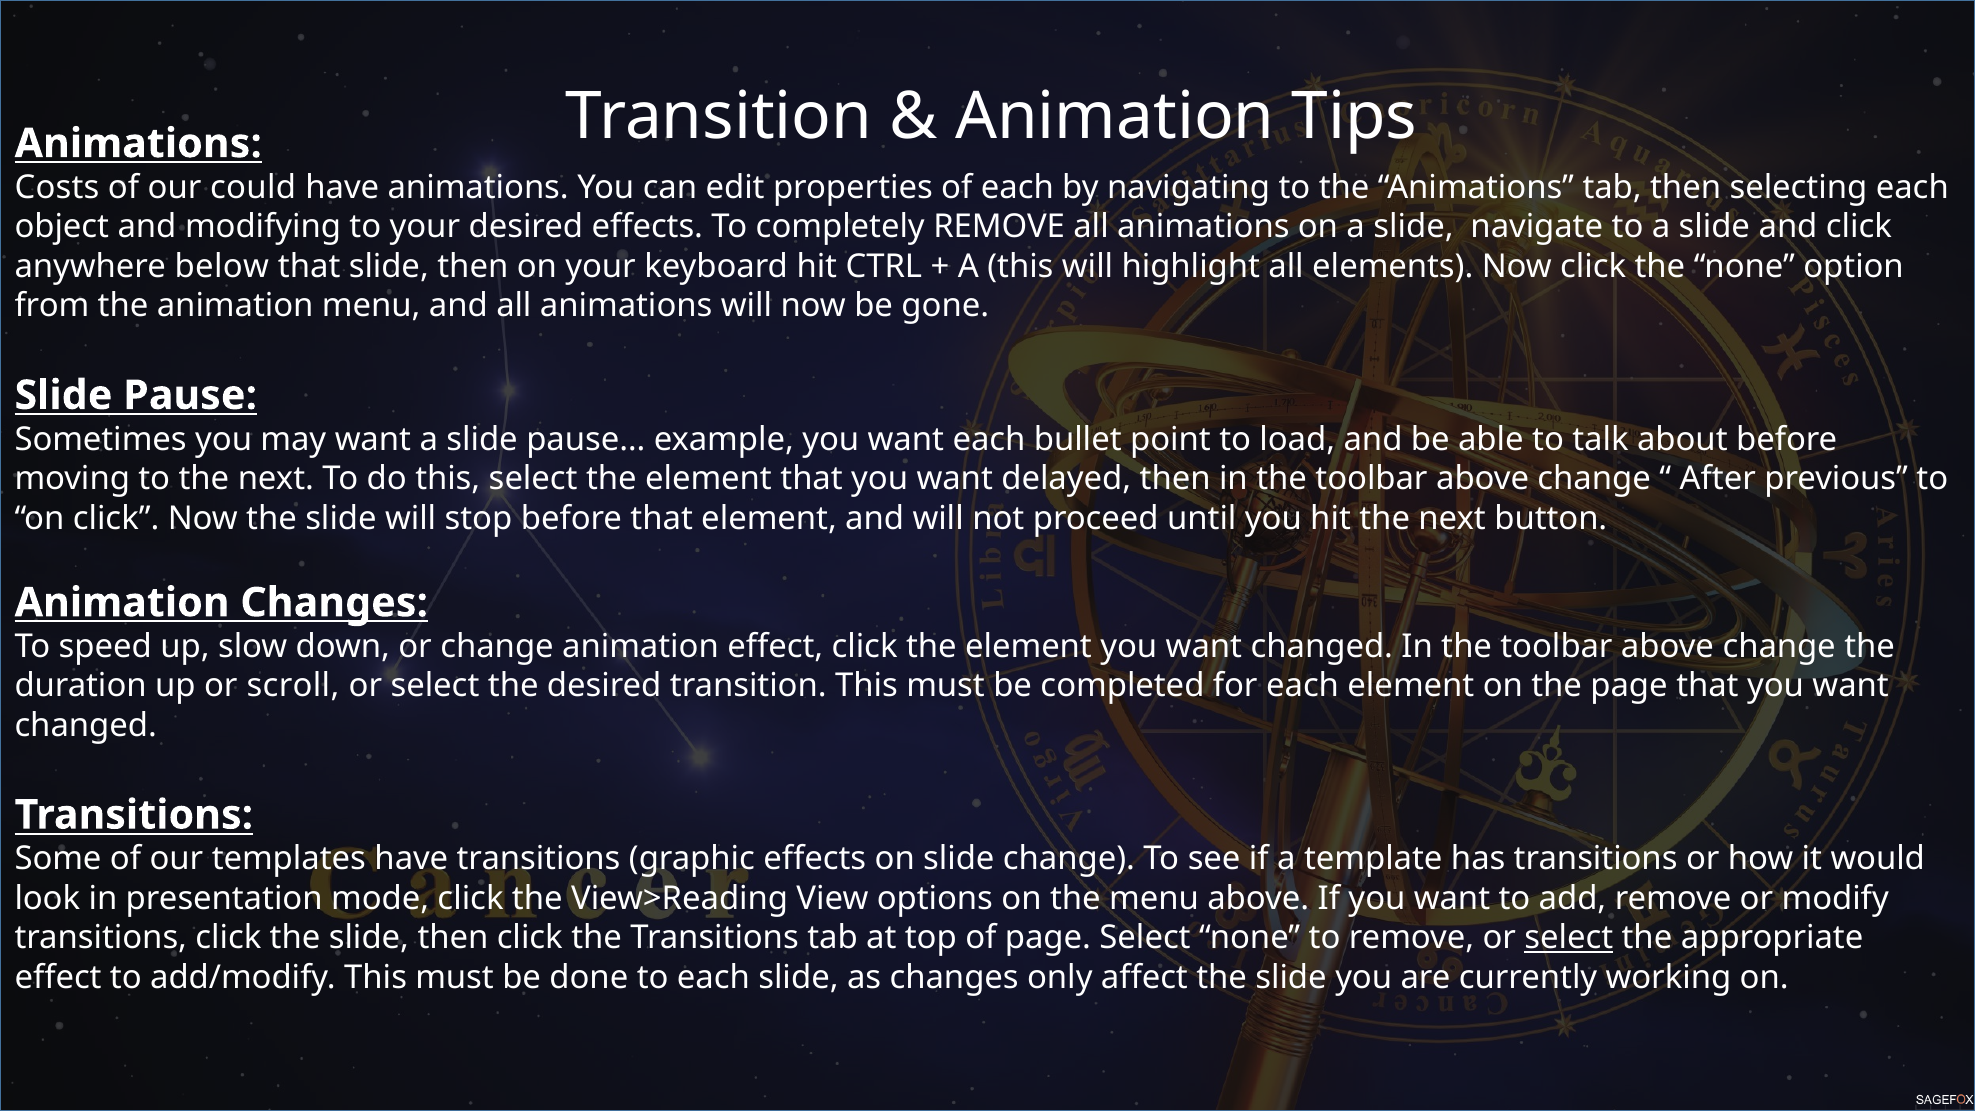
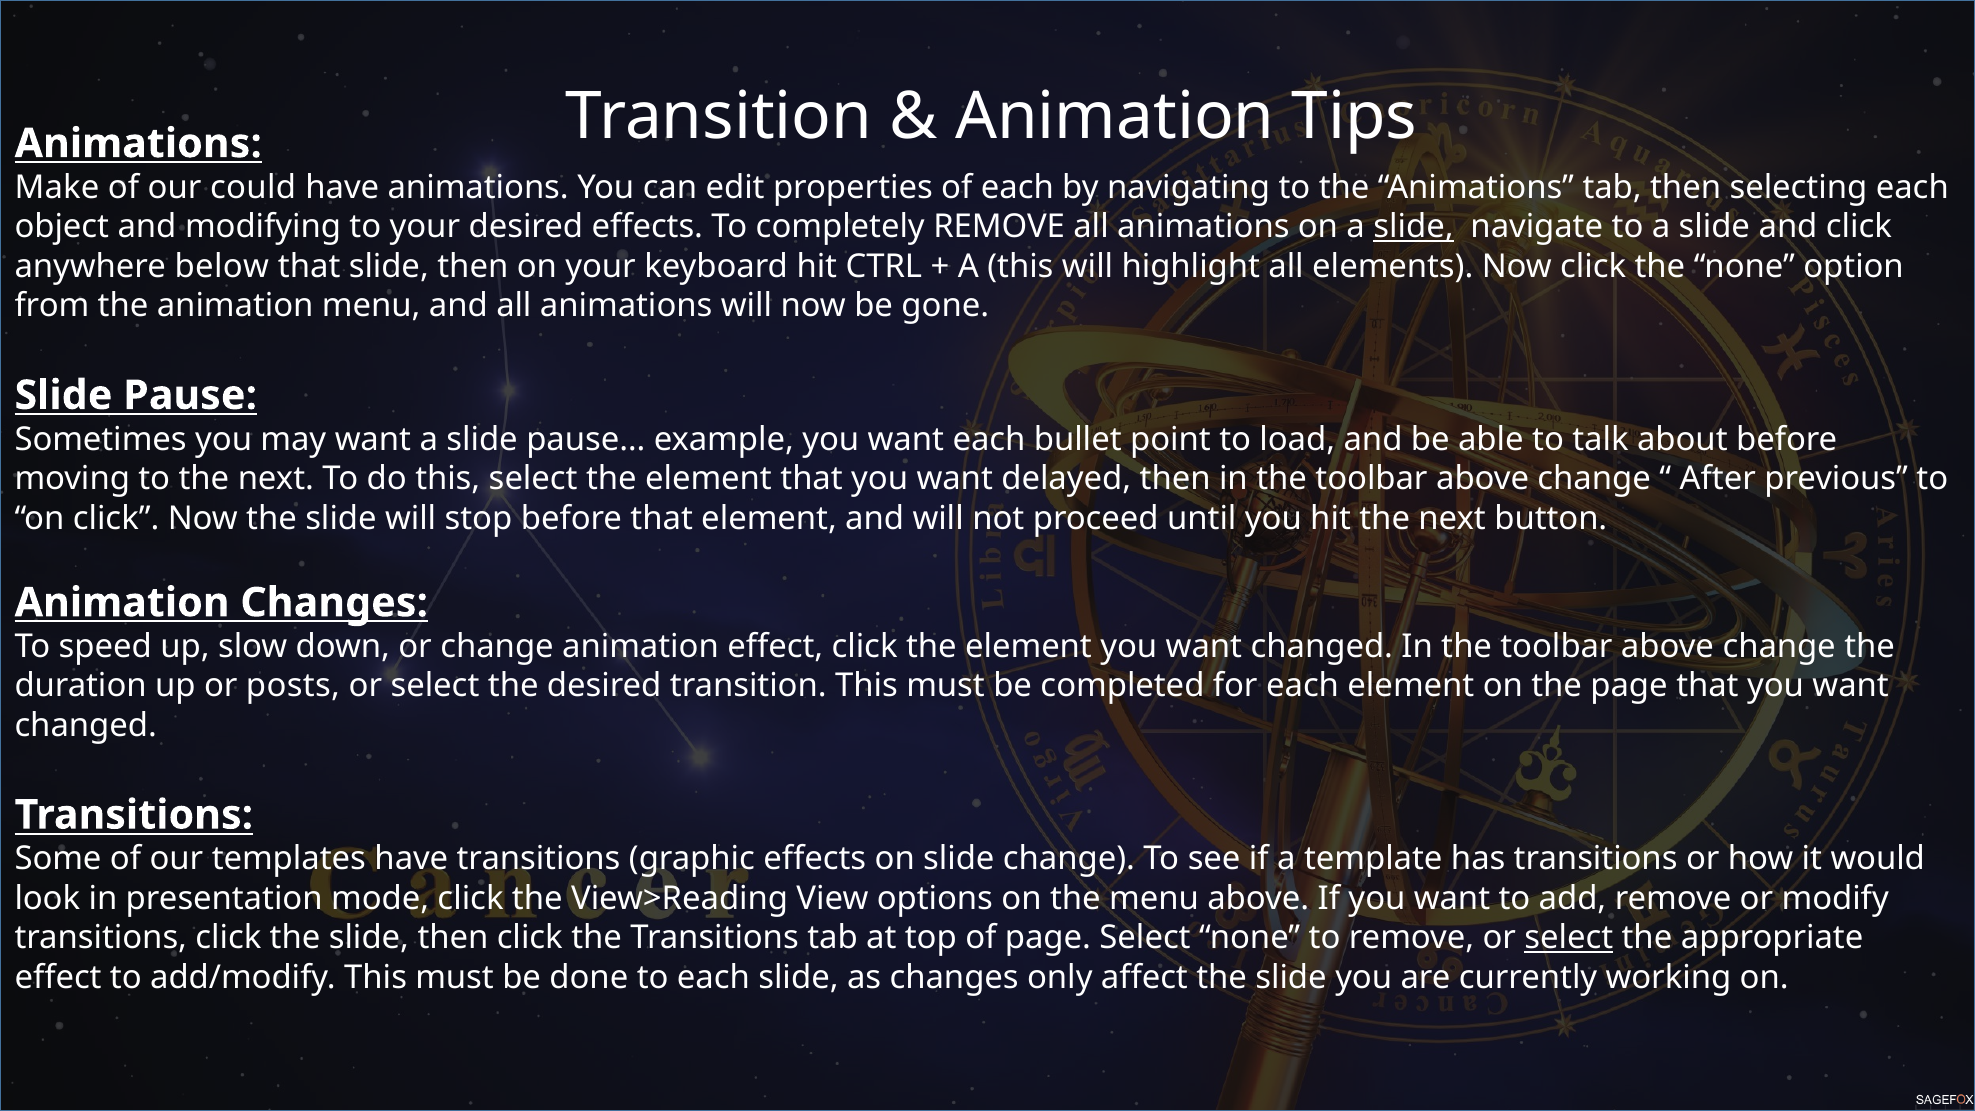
Costs: Costs -> Make
slide at (1413, 227) underline: none -> present
scroll: scroll -> posts
